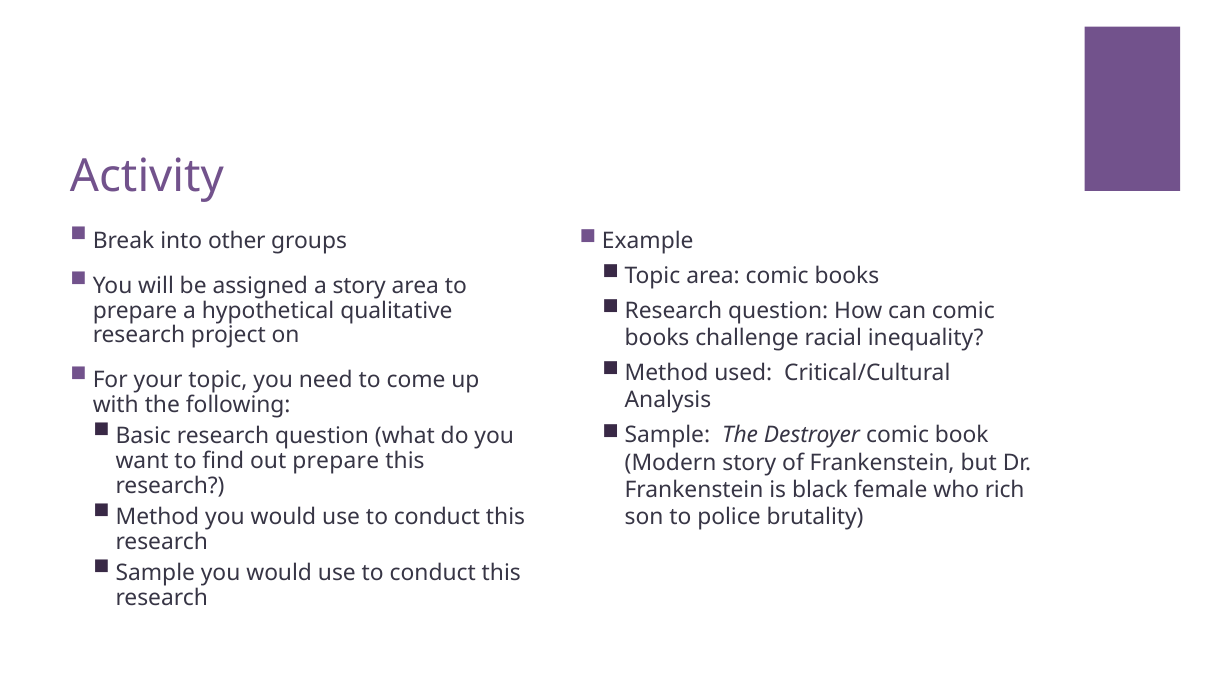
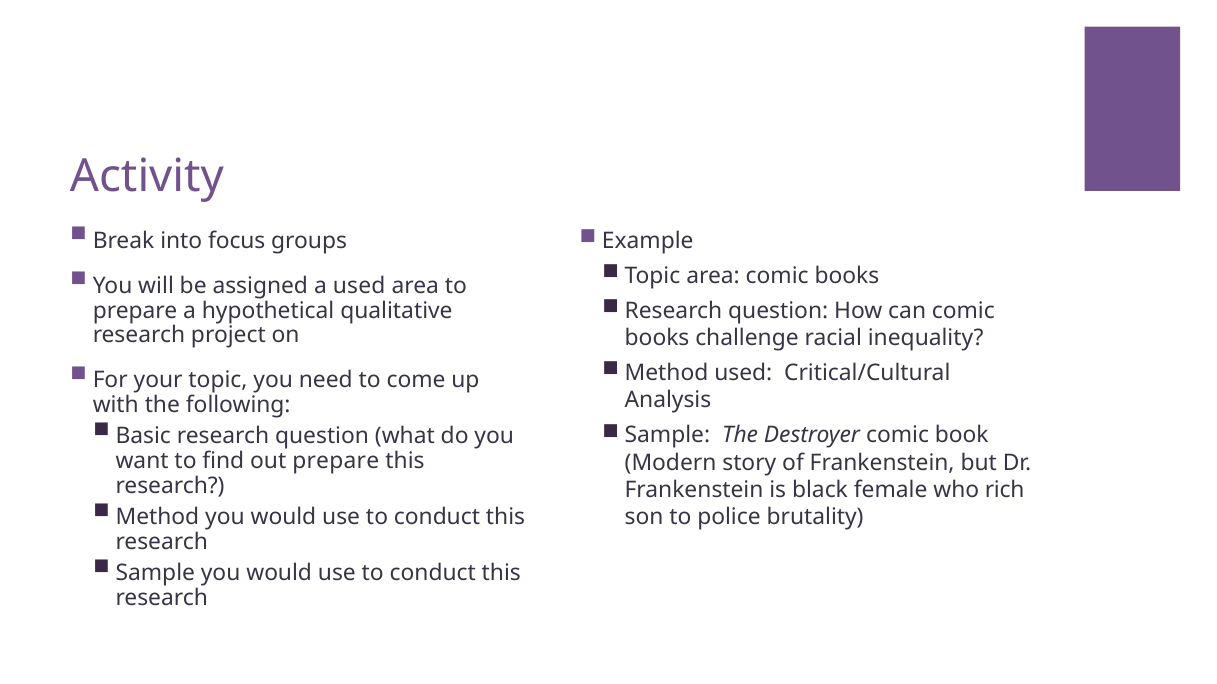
other: other -> focus
a story: story -> used
